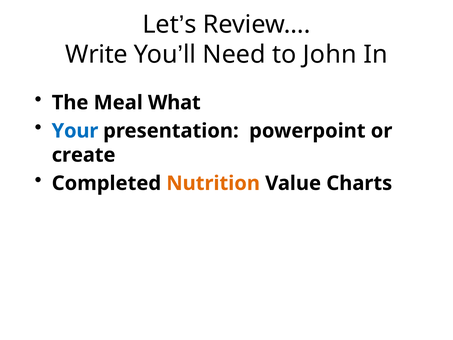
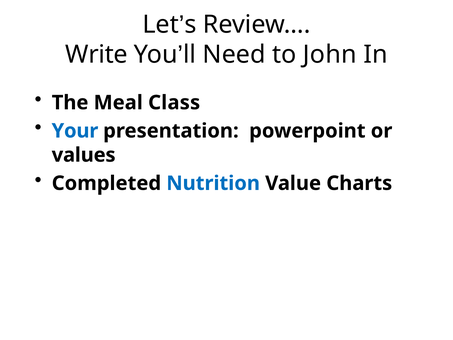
What: What -> Class
create: create -> values
Nutrition colour: orange -> blue
